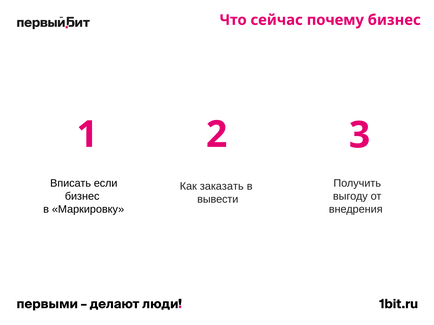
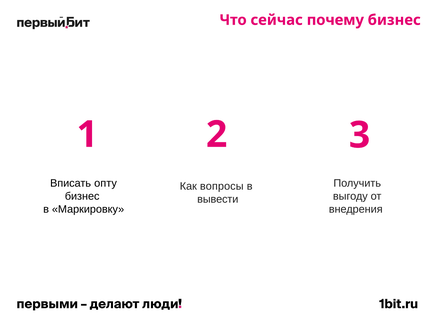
если: если -> опту
заказать: заказать -> вопросы
